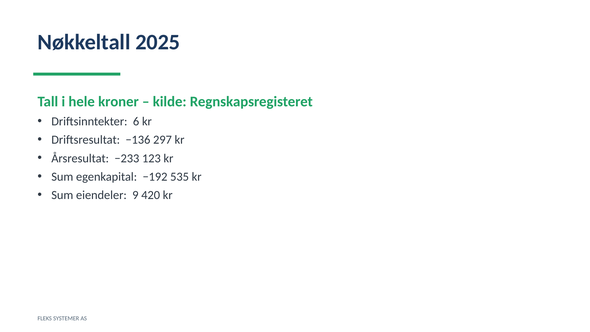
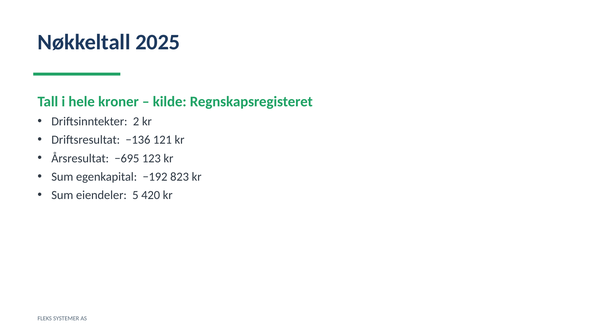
6: 6 -> 2
297: 297 -> 121
−233: −233 -> −695
535: 535 -> 823
9: 9 -> 5
